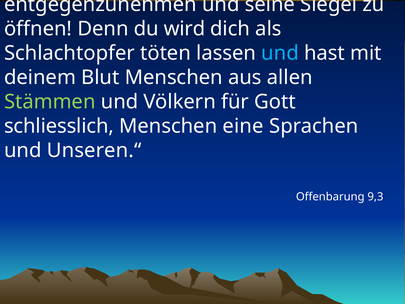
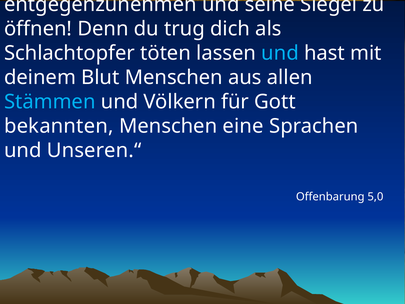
wird: wird -> trug
Stämmen colour: light green -> light blue
schliesslich: schliesslich -> bekannten
9,3: 9,3 -> 5,0
